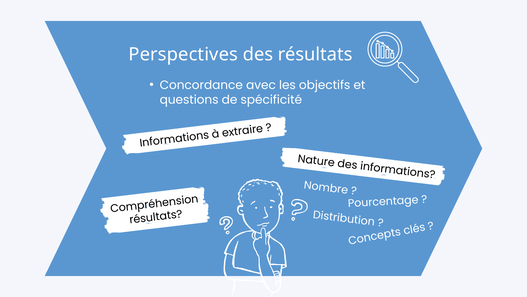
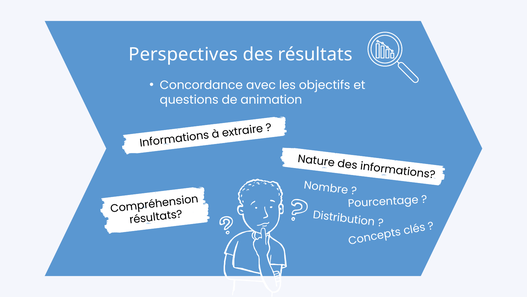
spécificité: spécificité -> animation
